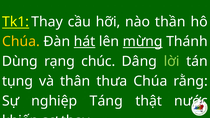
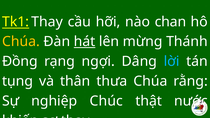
thần: thần -> chan
mừng underline: present -> none
Dùng: Dùng -> Đồng
chúc: chúc -> ngợi
lời colour: light green -> light blue
Táng: Táng -> Chúc
